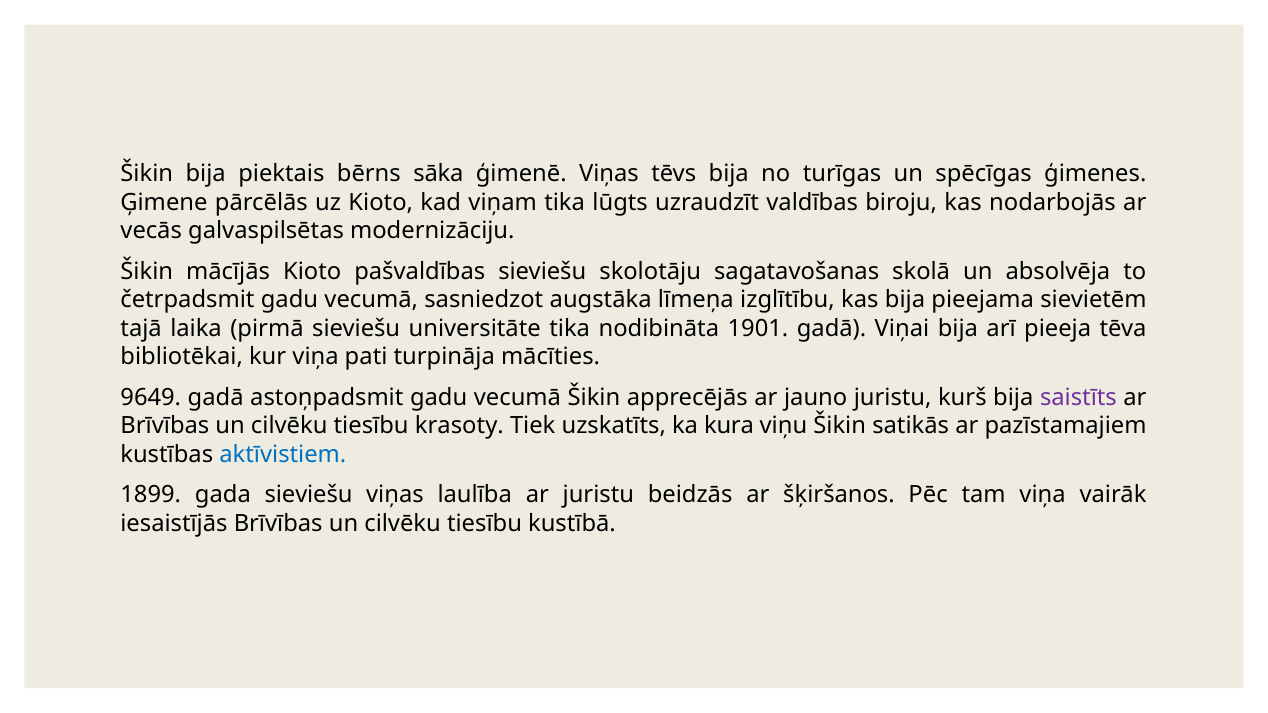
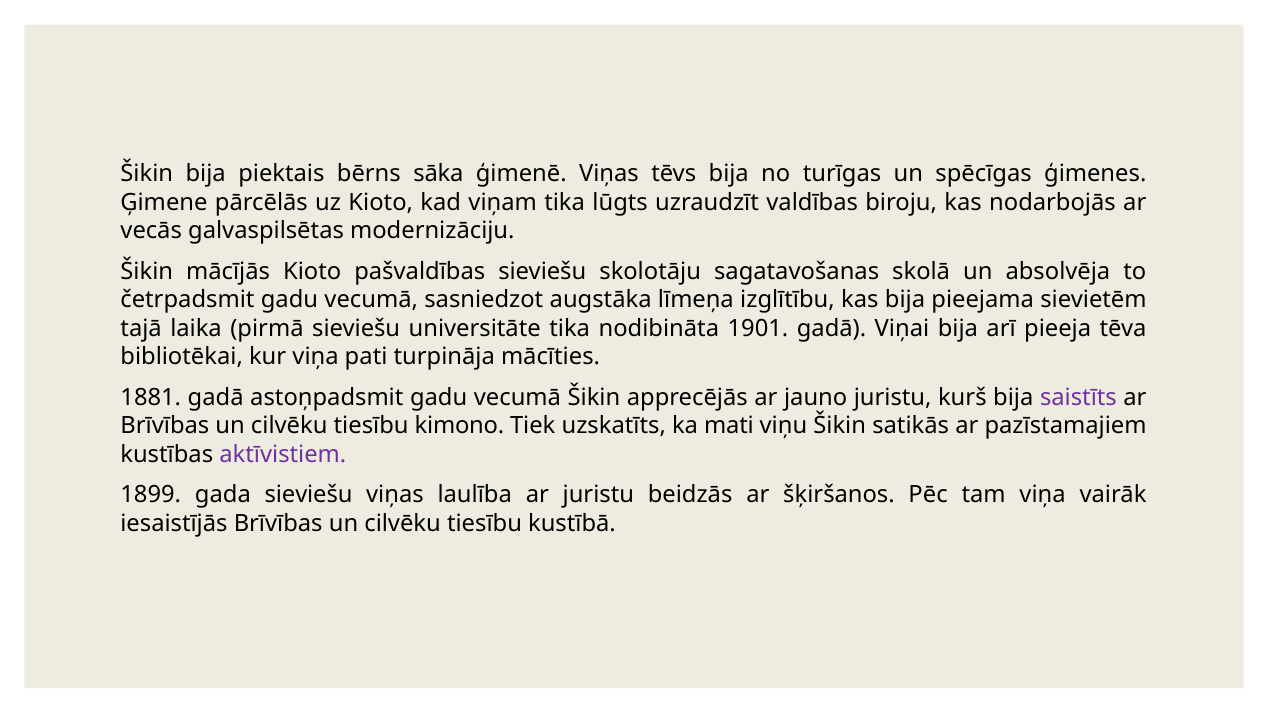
9649: 9649 -> 1881
krasoty: krasoty -> kimono
kura: kura -> mati
aktīvistiem colour: blue -> purple
